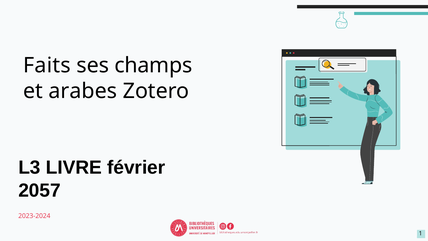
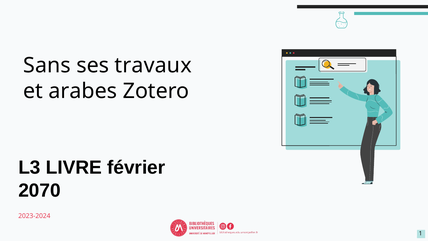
Faits: Faits -> Sans
champs: champs -> travaux
2057: 2057 -> 2070
